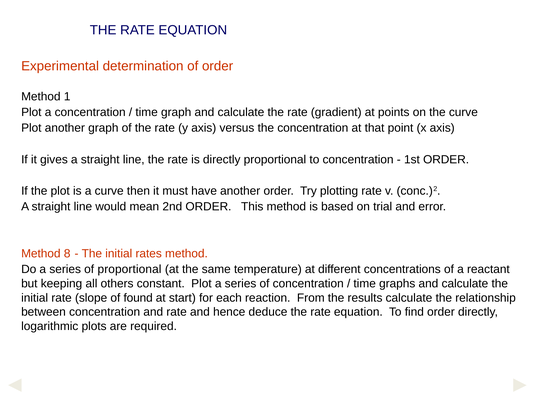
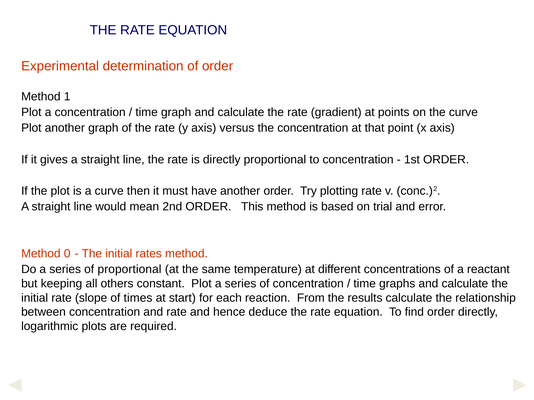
8: 8 -> 0
found: found -> times
